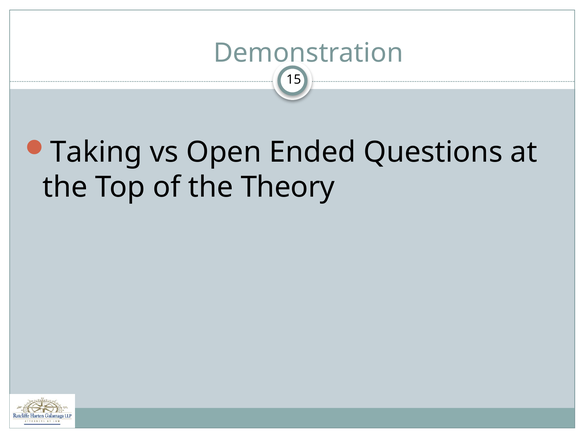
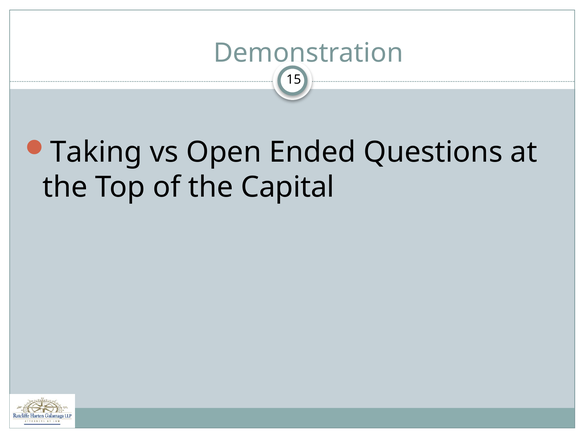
Theory: Theory -> Capital
